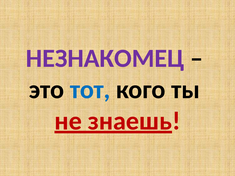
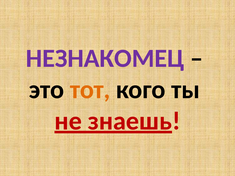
тот colour: blue -> orange
